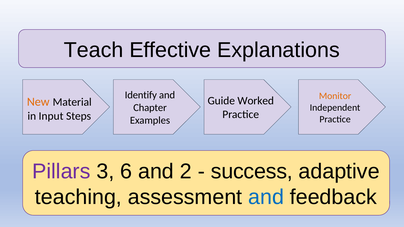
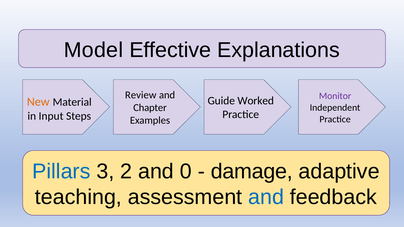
Teach: Teach -> Model
Identify: Identify -> Review
Monitor colour: orange -> purple
Pillars colour: purple -> blue
6: 6 -> 2
2: 2 -> 0
success: success -> damage
